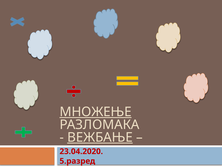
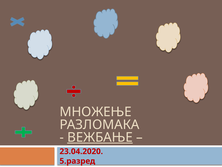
МНОЖЕЊЕ underline: present -> none
